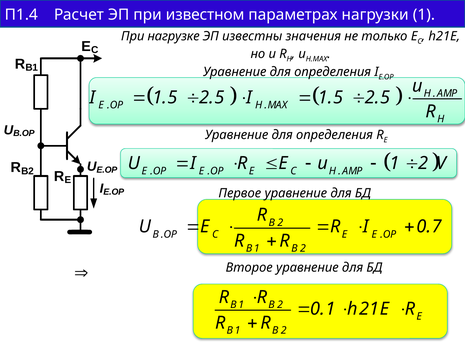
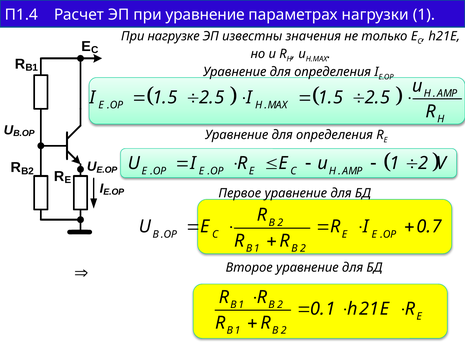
при известном: известном -> уравнение
